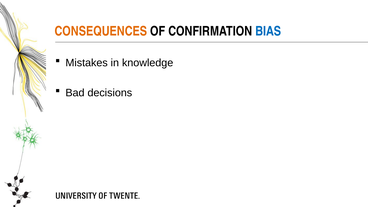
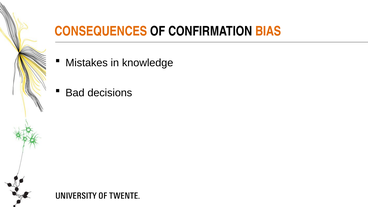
BIAS colour: blue -> orange
